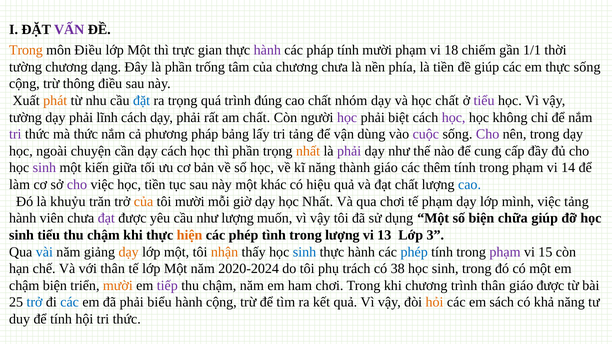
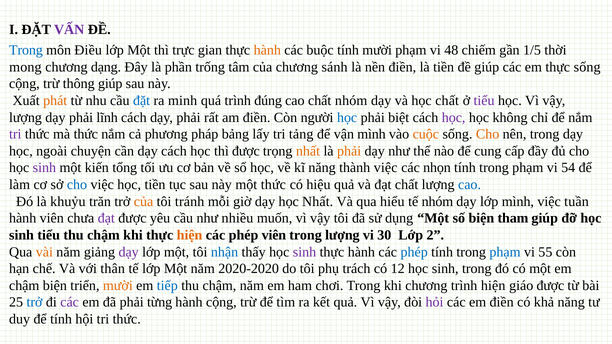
Trong at (26, 50) colour: orange -> blue
hành at (267, 50) colour: purple -> orange
các pháp: pháp -> buộc
18: 18 -> 48
1/1: 1/1 -> 1/5
tường at (25, 67): tường -> mong
chương chưa: chưa -> sánh
nền phía: phía -> điền
thông điều: điều -> giúp
ra trọng: trọng -> minh
tường at (25, 117): tường -> lượng
am chất: chất -> điền
học at (347, 117) colour: purple -> blue
vận dùng: dùng -> mình
cuộc colour: purple -> orange
Cho at (488, 134) colour: purple -> orange
thì phần: phần -> được
phải at (349, 151) colour: purple -> orange
giữa: giữa -> tổng
thành giáo: giáo -> việc
thêm: thêm -> nhọn
14: 14 -> 54
cho at (77, 185) colour: purple -> blue
một khác: khác -> thức
tôi mười: mười -> tránh
qua chơi: chơi -> hiểu
tế phạm: phạm -> nhóm
việc tảng: tảng -> tuần
như lượng: lượng -> nhiều
chữa: chữa -> tham
phép tình: tình -> viên
13: 13 -> 30
3: 3 -> 2
vài colour: blue -> orange
dạy at (129, 252) colour: orange -> purple
nhận colour: orange -> blue
sinh at (304, 252) colour: blue -> purple
phạm at (505, 252) colour: purple -> blue
15: 15 -> 55
2020-2024: 2020-2024 -> 2020-2020
38: 38 -> 12
tiếp colour: purple -> blue
trình thân: thân -> hiện
các at (70, 303) colour: blue -> purple
biểu: biểu -> từng
hỏi colour: orange -> purple
em sách: sách -> điền
